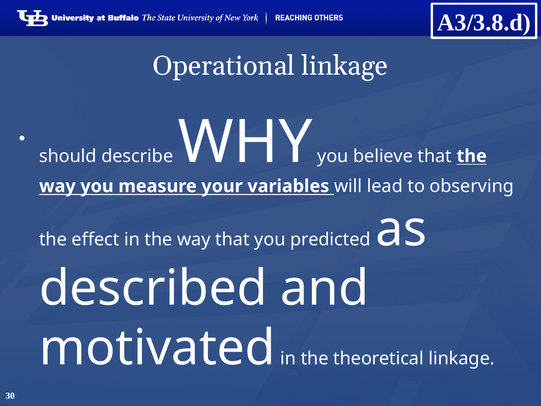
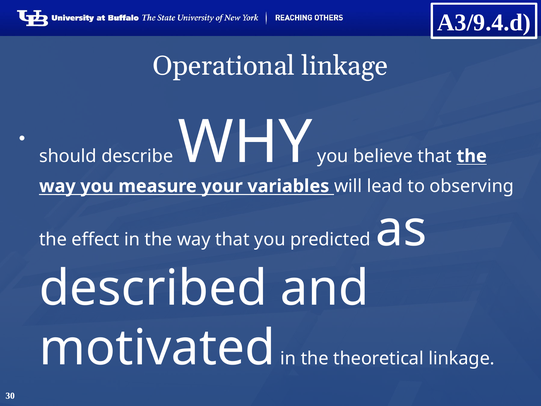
A3/3.8.d: A3/3.8.d -> A3/9.4.d
